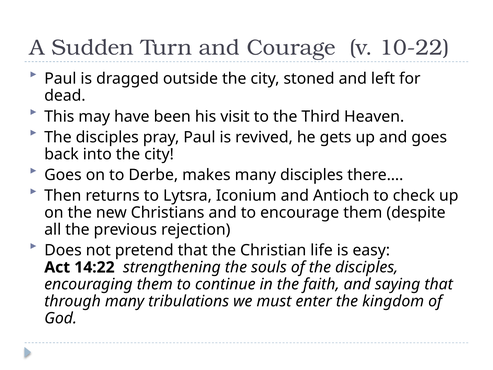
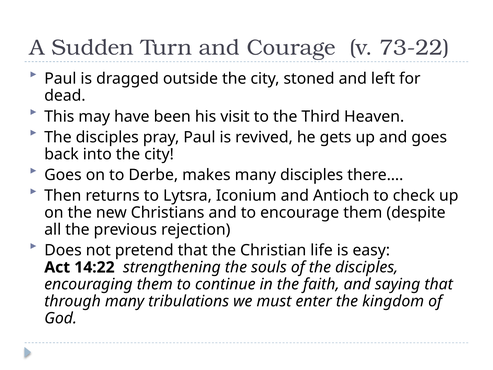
10-22: 10-22 -> 73-22
